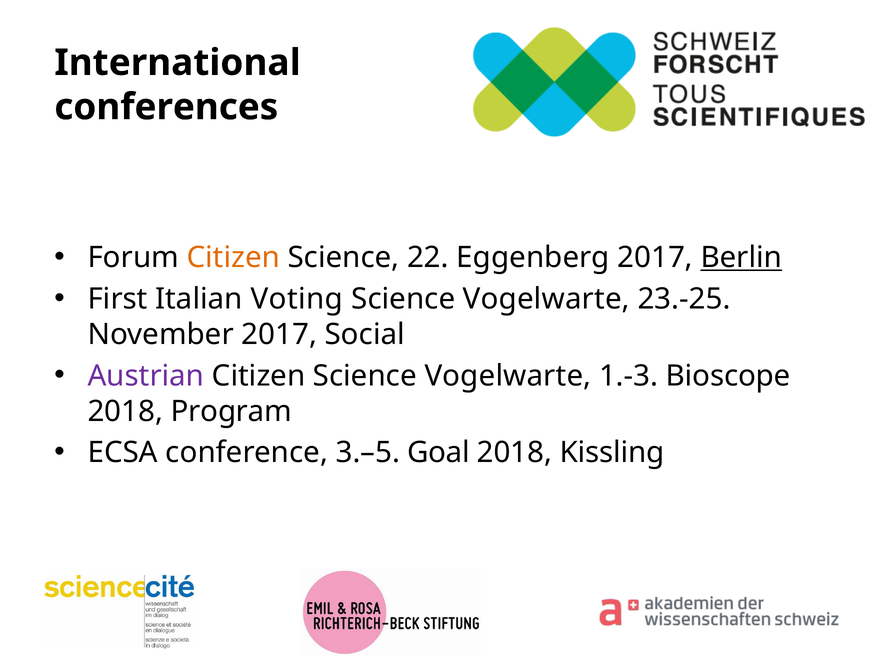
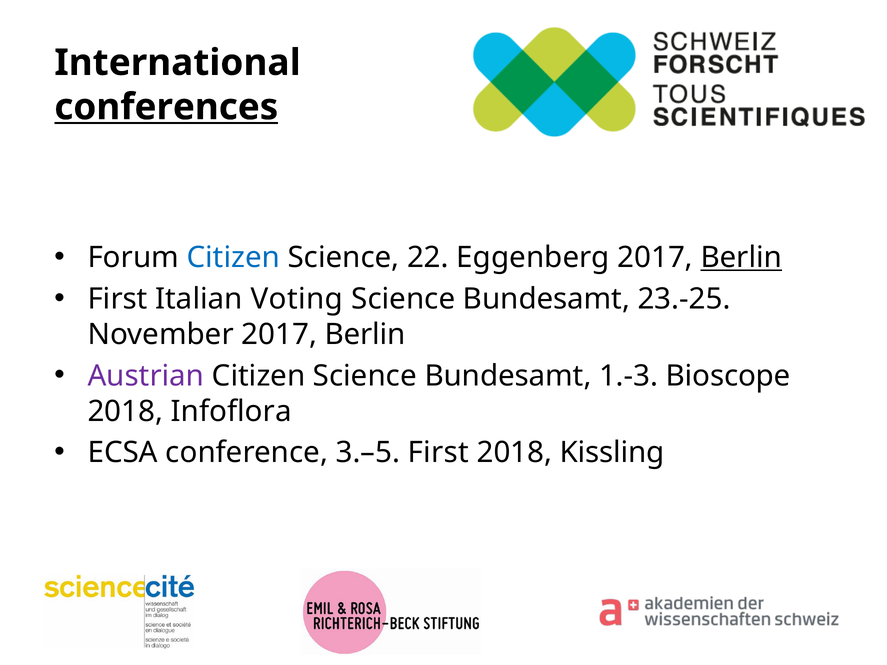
conferences underline: none -> present
Citizen at (233, 258) colour: orange -> blue
Vogelwarte at (546, 299): Vogelwarte -> Bundesamt
November 2017 Social: Social -> Berlin
Citizen Science Vogelwarte: Vogelwarte -> Bundesamt
Program: Program -> Infoflora
3.–5 Goal: Goal -> First
